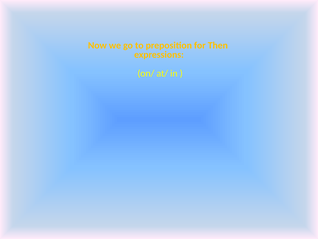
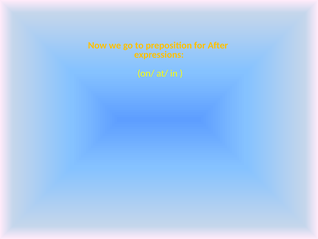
Then: Then -> After
